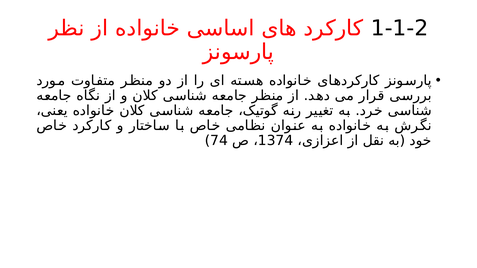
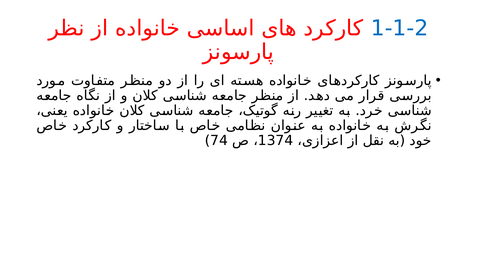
1-1-2 colour: black -> blue
